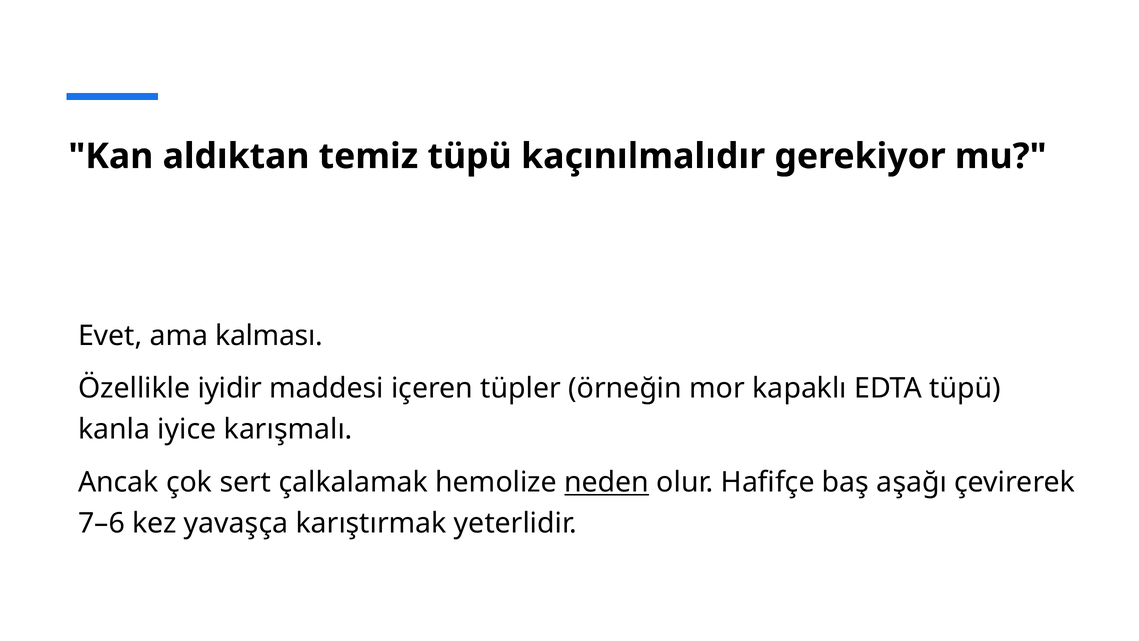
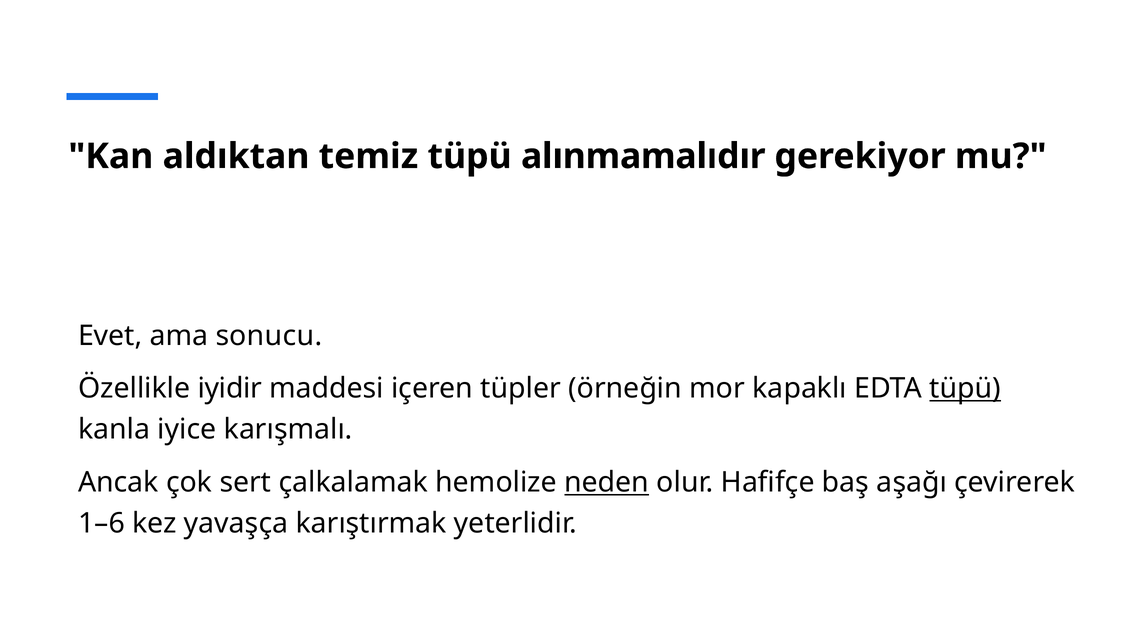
kaçınılmalıdır: kaçınılmalıdır -> alınmamalıdır
kalması: kalması -> sonucu
tüpü at (965, 388) underline: none -> present
7–6: 7–6 -> 1–6
